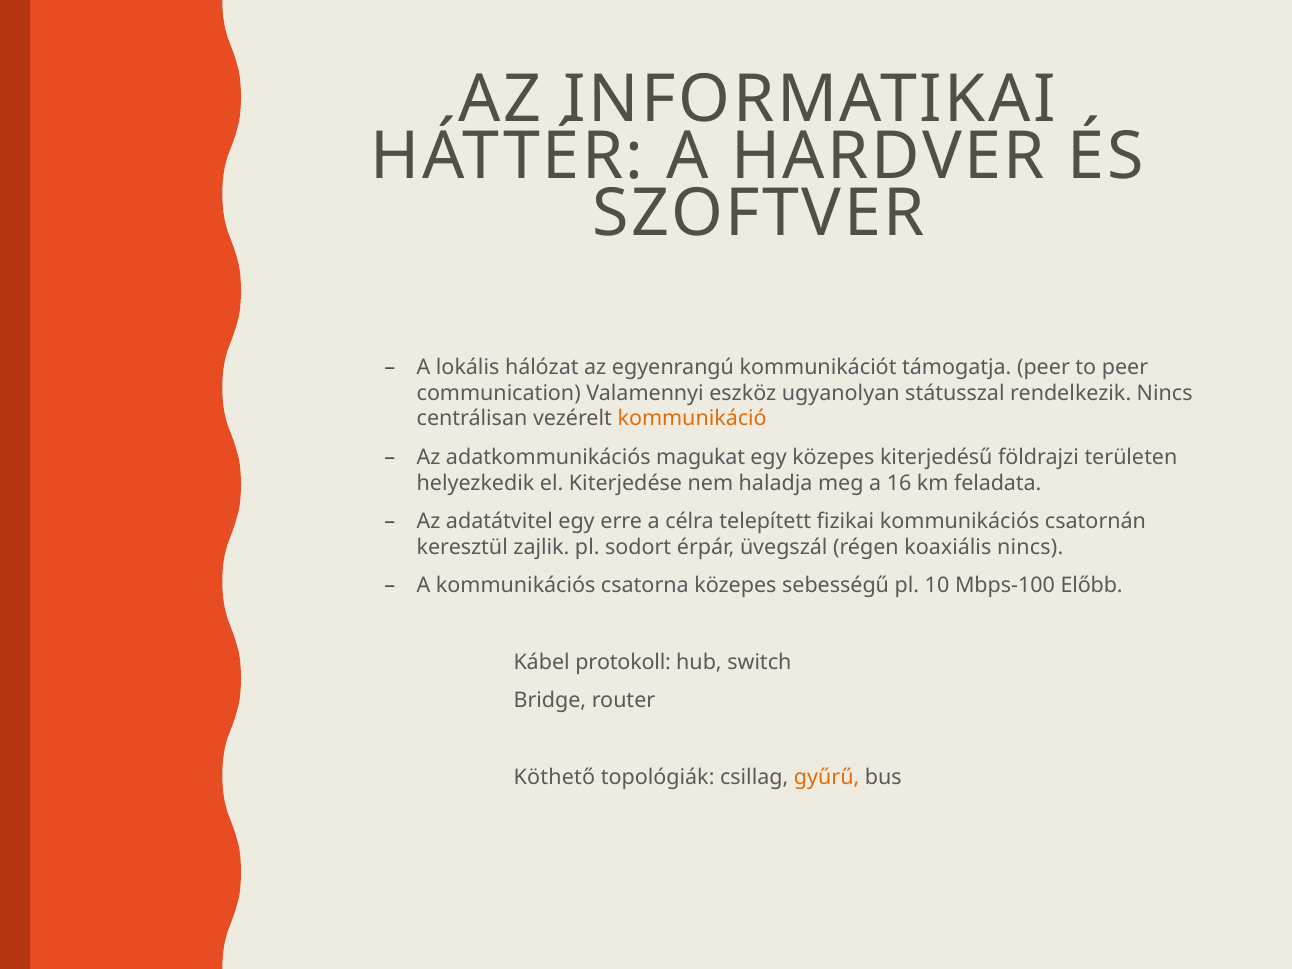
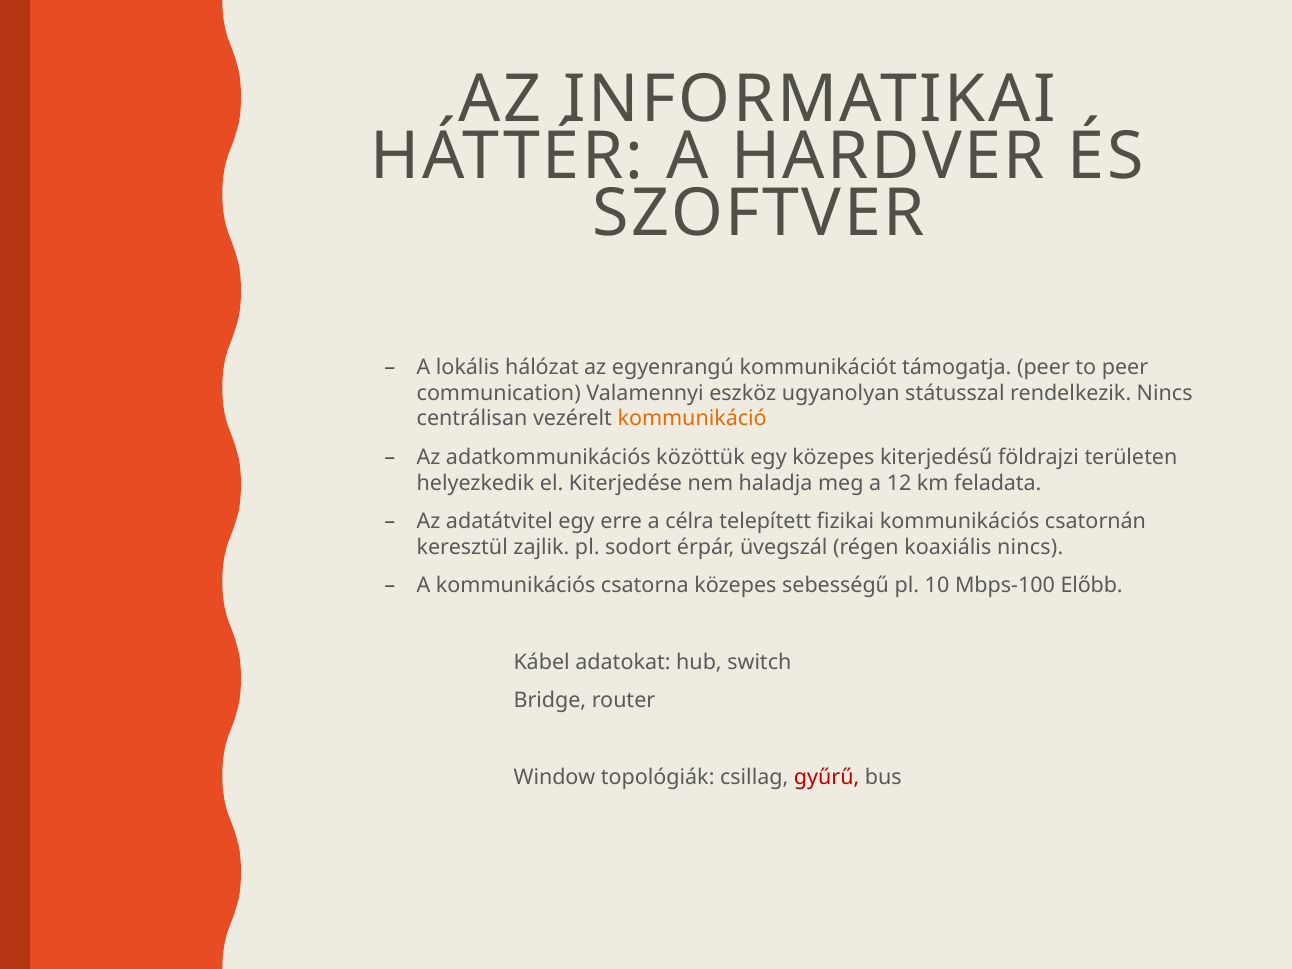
magukat: magukat -> közöttük
16: 16 -> 12
protokoll: protokoll -> adatokat
Köthető: Köthető -> Window
gyűrű colour: orange -> red
